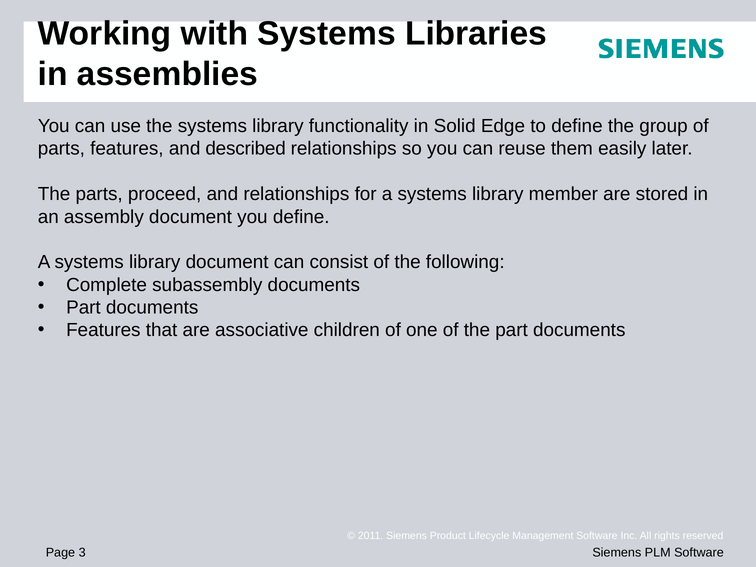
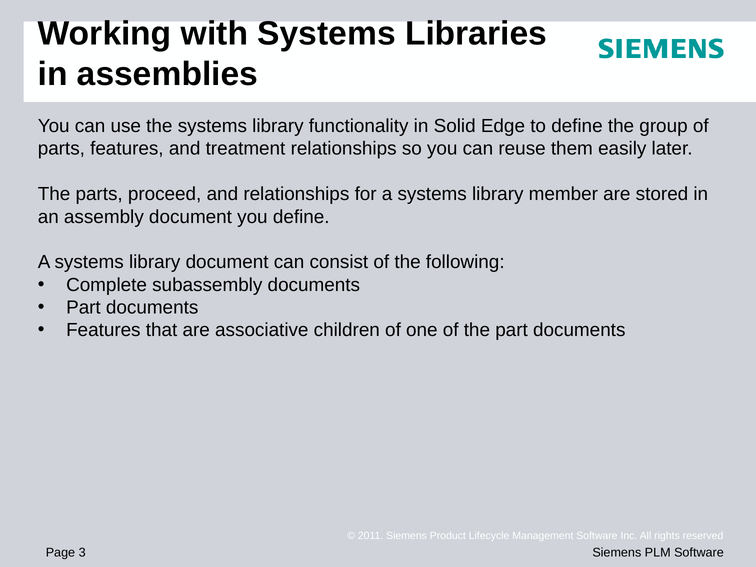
described: described -> treatment
